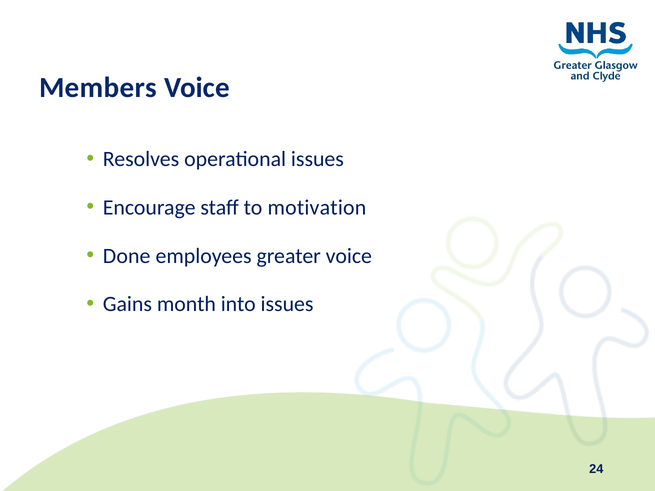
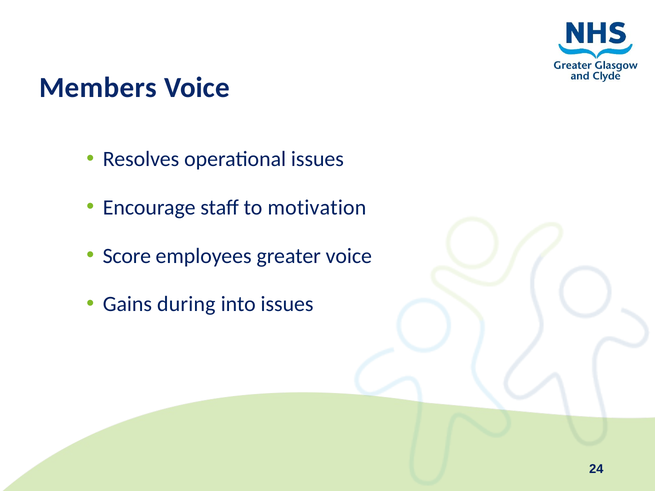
Done: Done -> Score
month: month -> during
